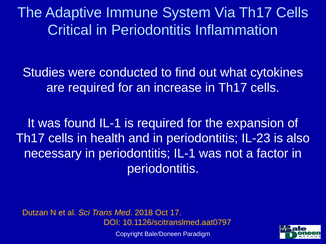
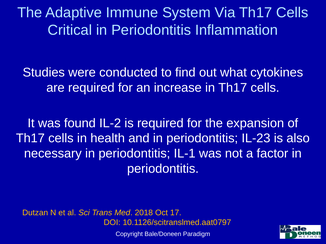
found IL-1: IL-1 -> IL-2
